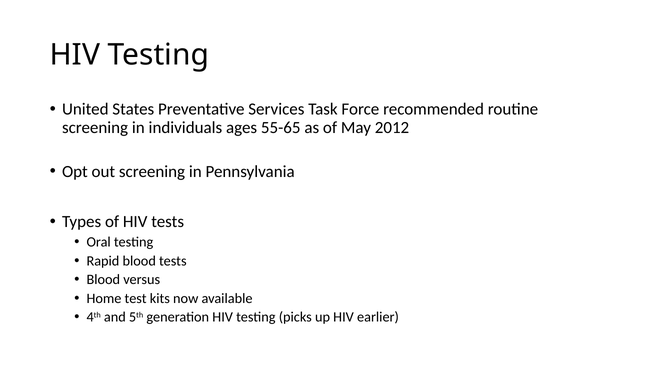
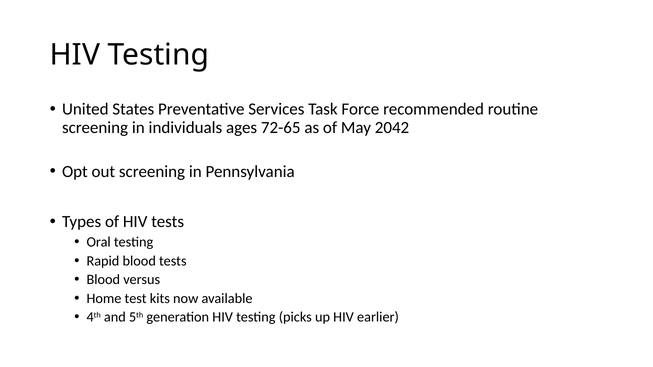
55-65: 55-65 -> 72-65
2012: 2012 -> 2042
